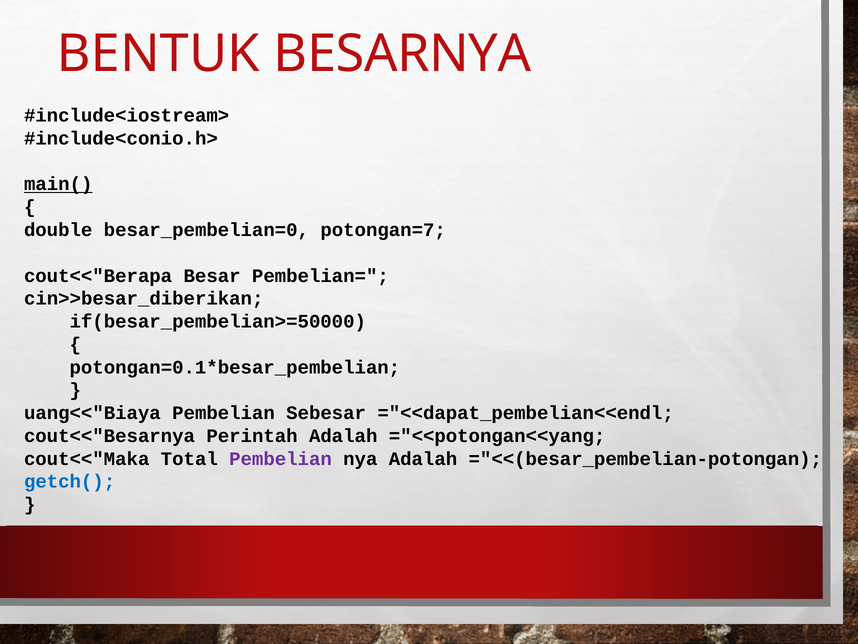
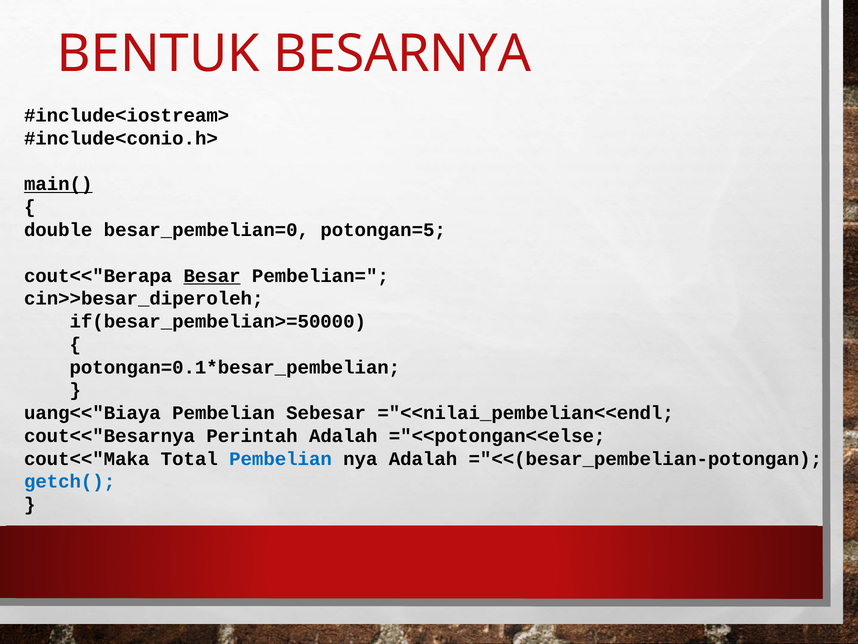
potongan=7: potongan=7 -> potongan=5
Besar underline: none -> present
cin>>besar_diberikan: cin>>besar_diberikan -> cin>>besar_diperoleh
="<<dapat_pembelian<<endl: ="<<dapat_pembelian<<endl -> ="<<nilai_pembelian<<endl
="<<potongan<<yang: ="<<potongan<<yang -> ="<<potongan<<else
Pembelian at (281, 458) colour: purple -> blue
